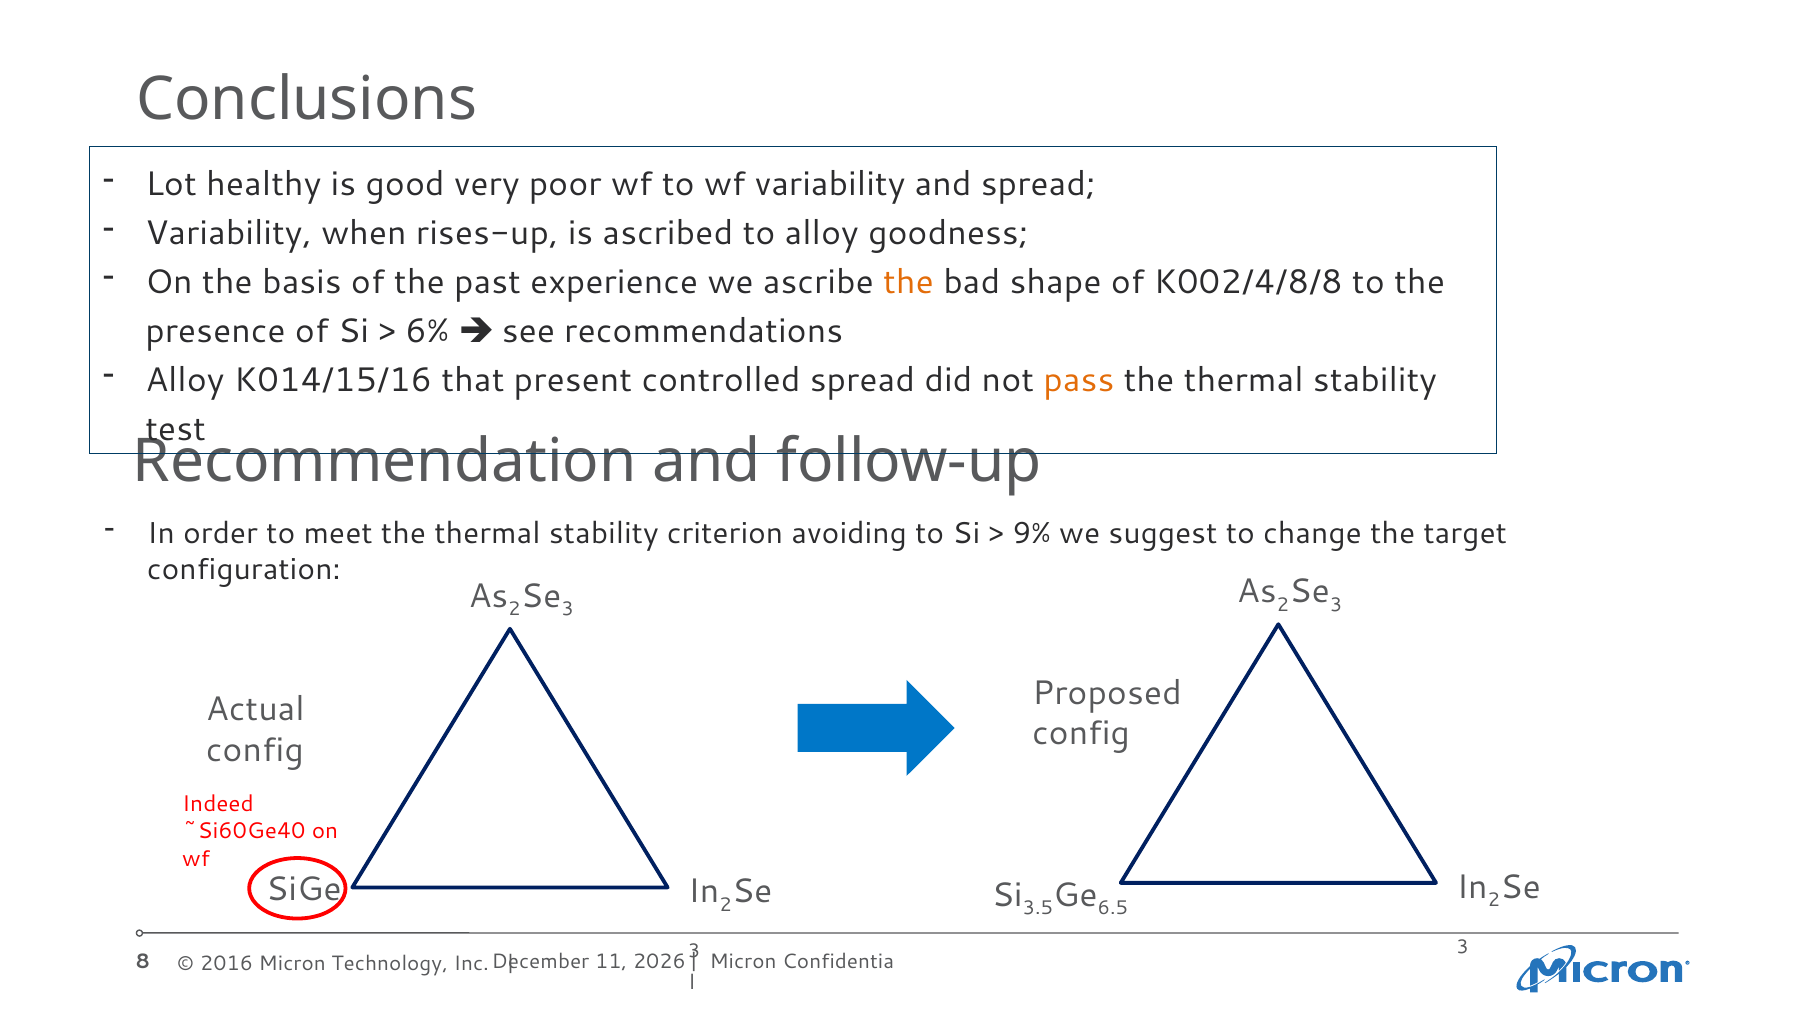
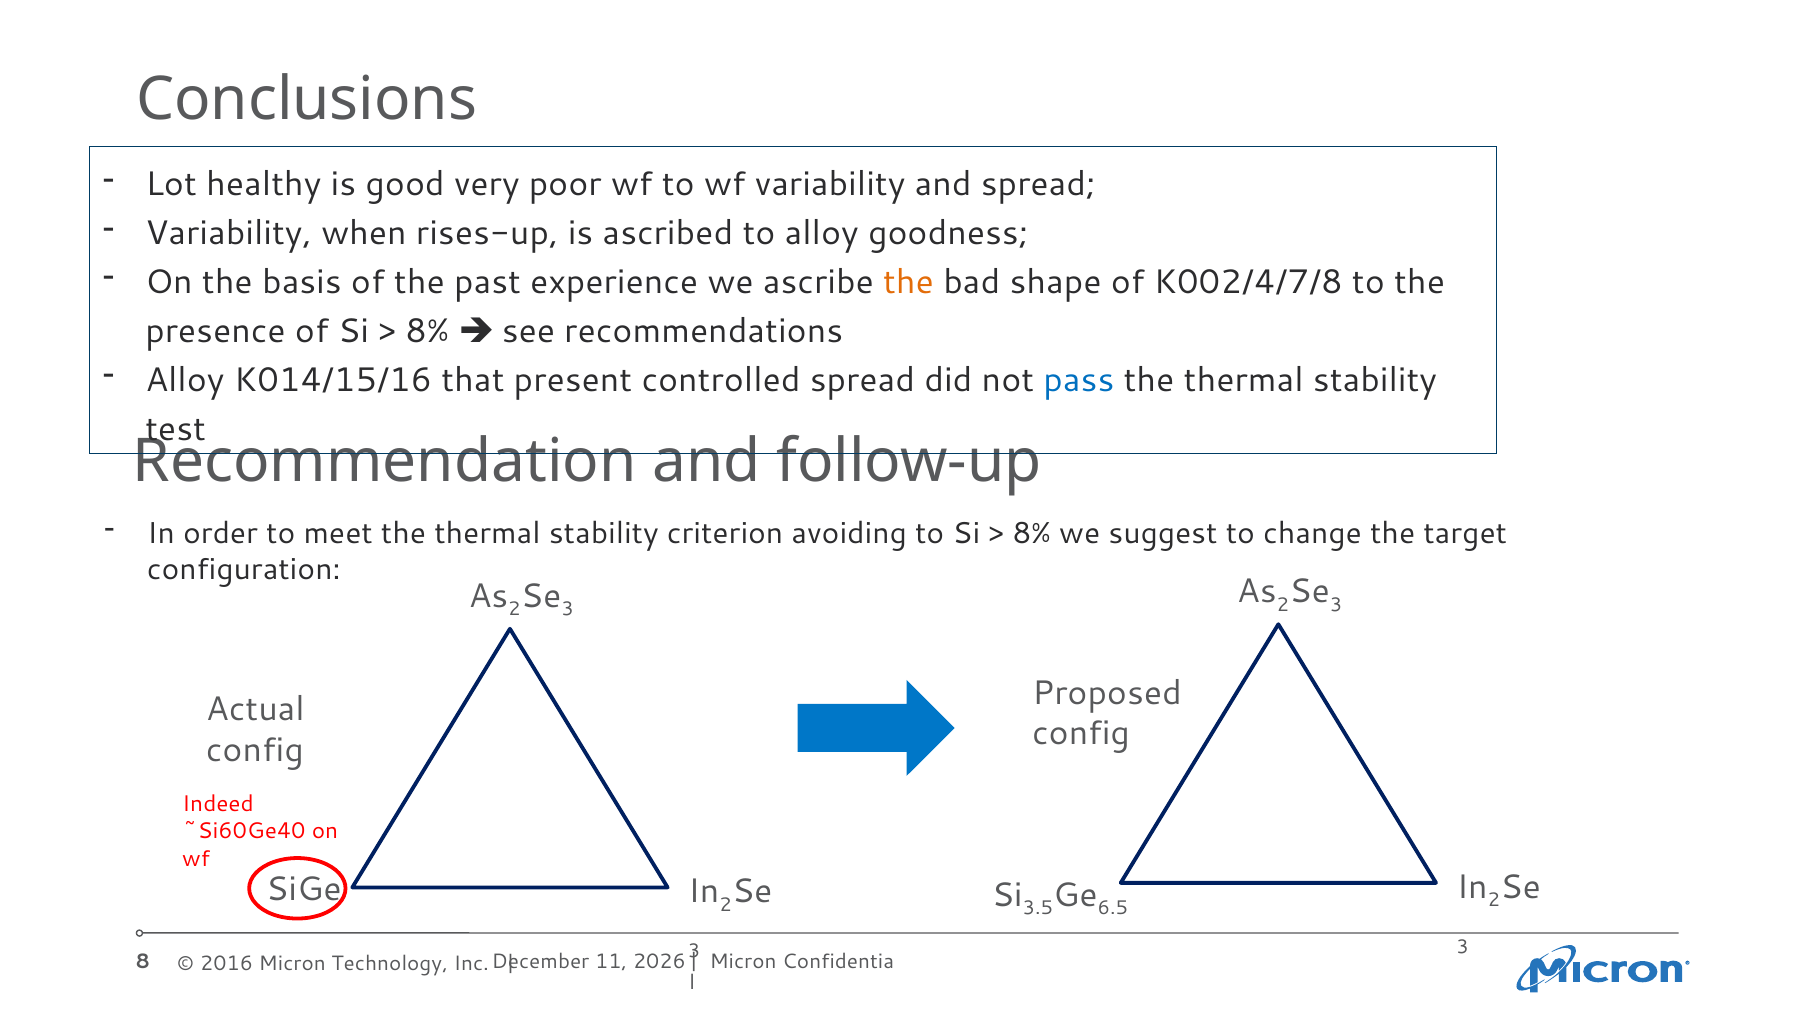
K002/4/8/8: K002/4/8/8 -> K002/4/7/8
6% at (427, 331): 6% -> 8%
pass colour: orange -> blue
9% at (1032, 534): 9% -> 8%
